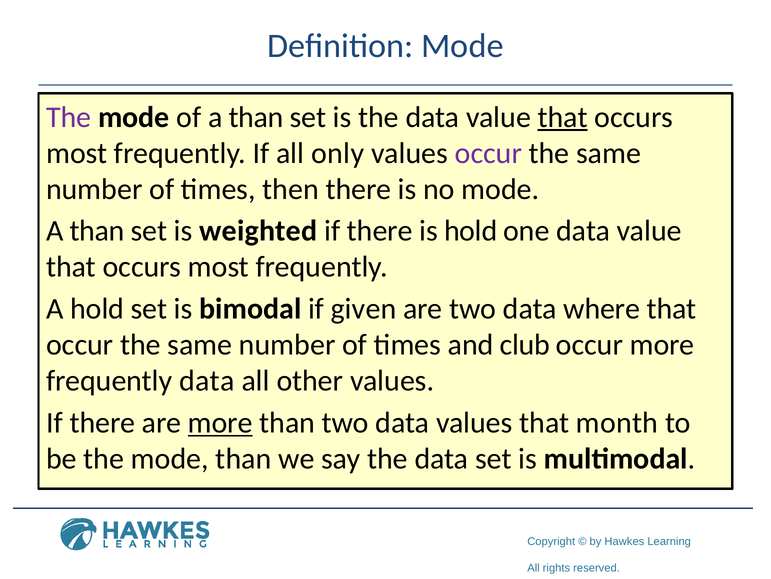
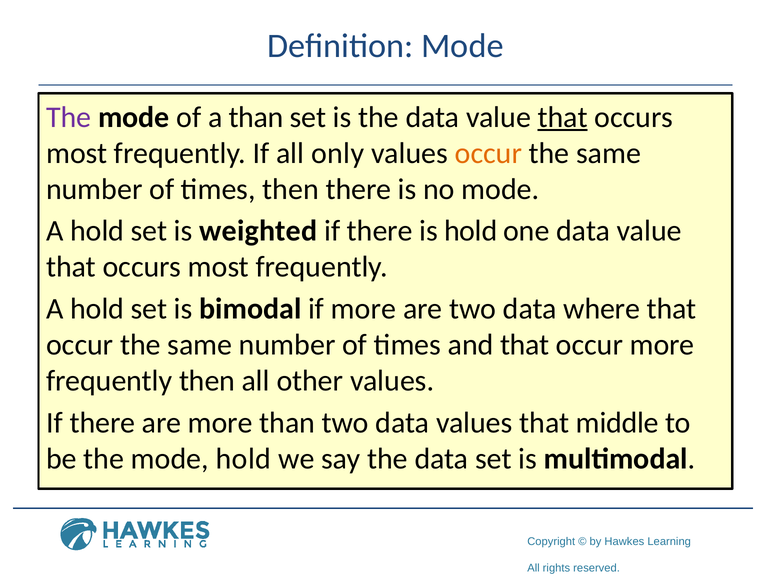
occur at (488, 153) colour: purple -> orange
than at (97, 231): than -> hold
if given: given -> more
and club: club -> that
frequently data: data -> then
more at (220, 422) underline: present -> none
month: month -> middle
mode than: than -> hold
